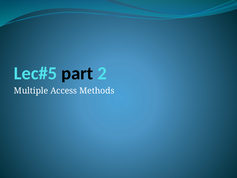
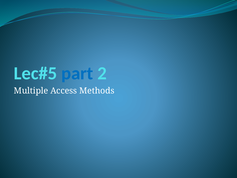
part colour: black -> blue
